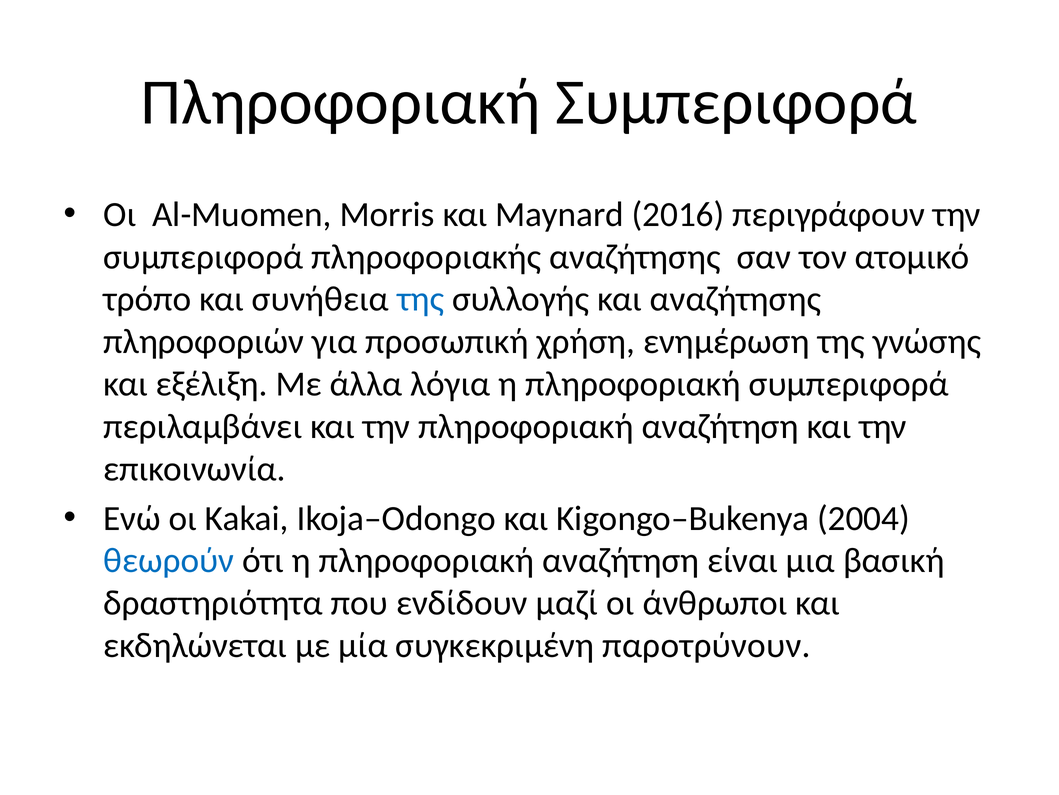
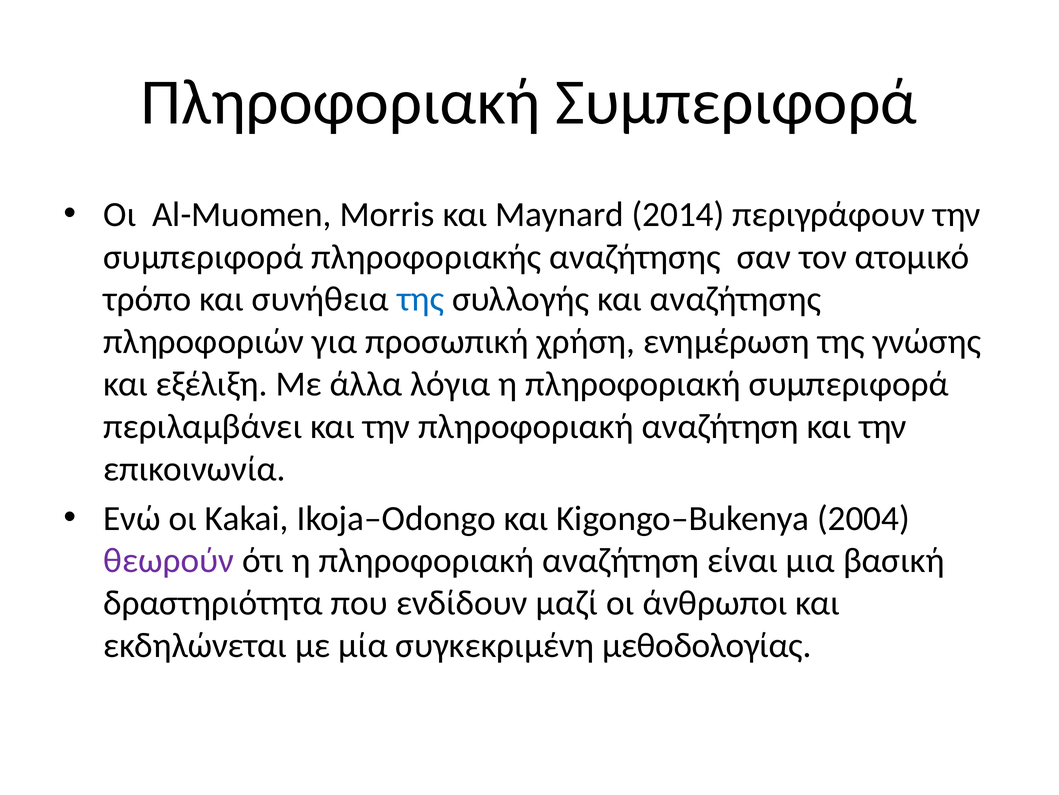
2016: 2016 -> 2014
θεωρούν colour: blue -> purple
παροτρύνουν: παροτρύνουν -> μεθοδολογίας
